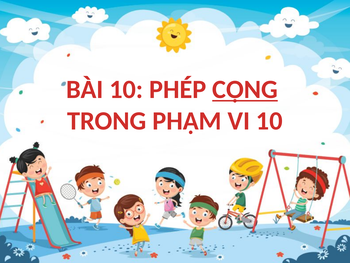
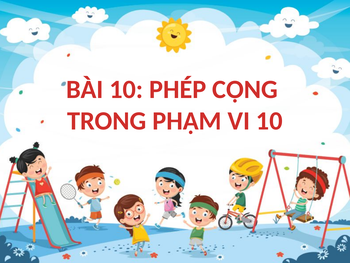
CỘNG underline: present -> none
